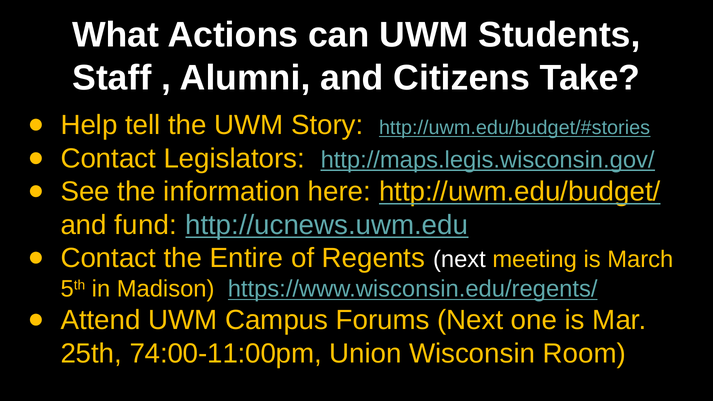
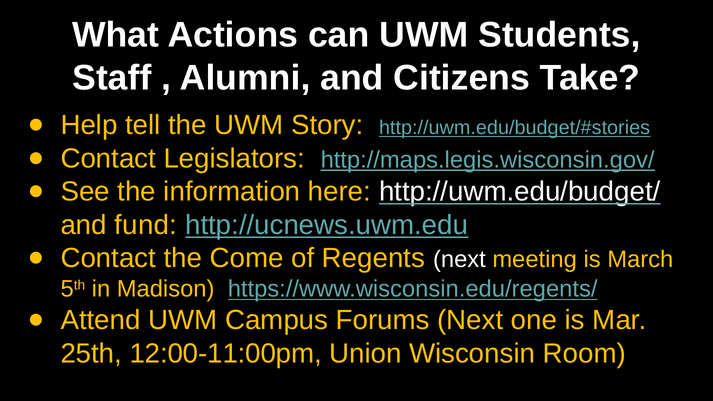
http://uwm.edu/budget/ colour: yellow -> white
Entire: Entire -> Come
74:00-11:00pm: 74:00-11:00pm -> 12:00-11:00pm
